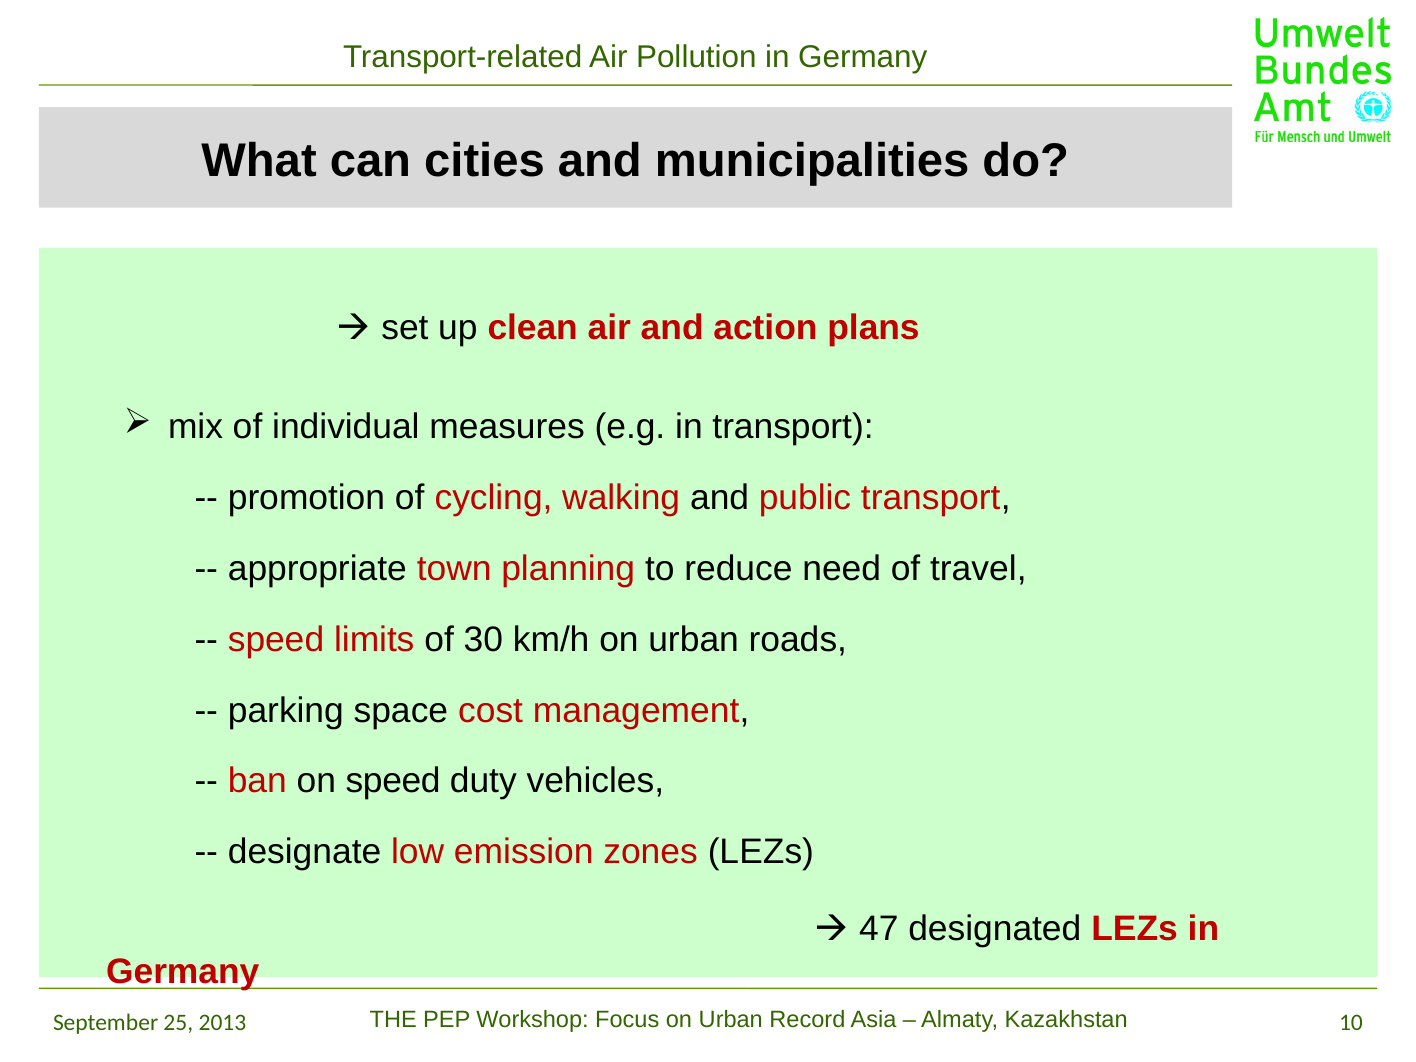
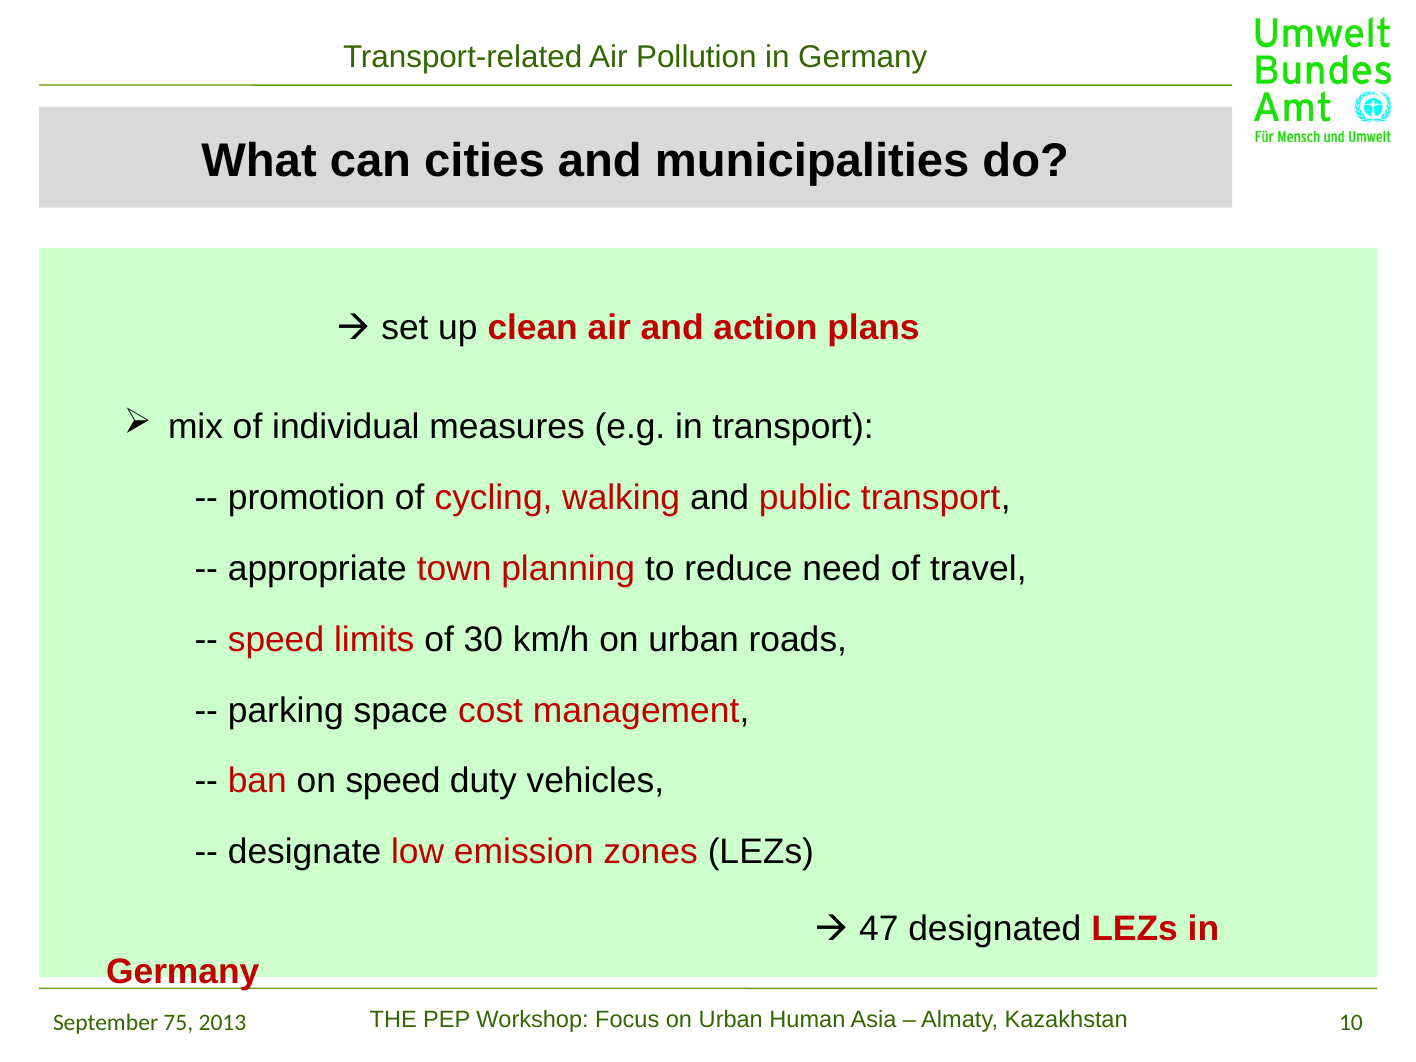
Record: Record -> Human
25: 25 -> 75
